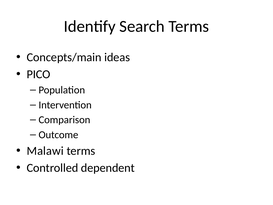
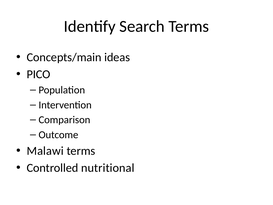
dependent: dependent -> nutritional
